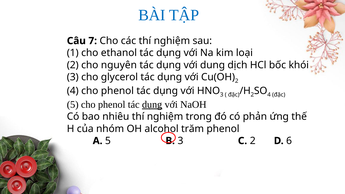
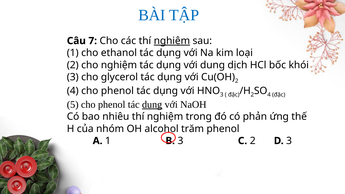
nghiệm at (172, 41) underline: none -> present
cho nguyên: nguyên -> nghiệm
A 5: 5 -> 1
D 6: 6 -> 3
